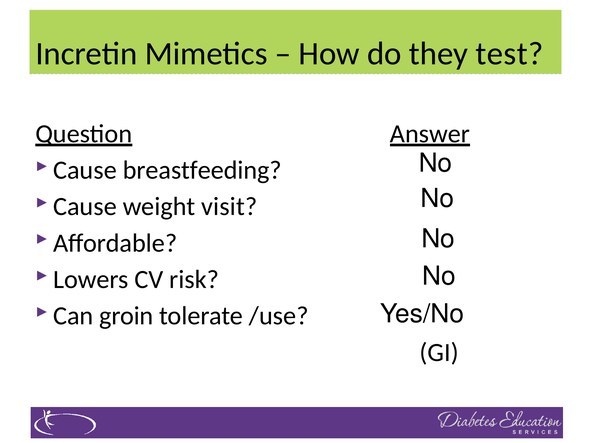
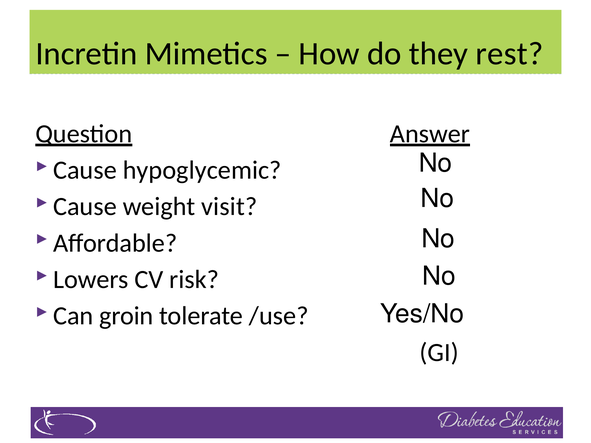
test: test -> rest
breastfeeding: breastfeeding -> hypoglycemic
